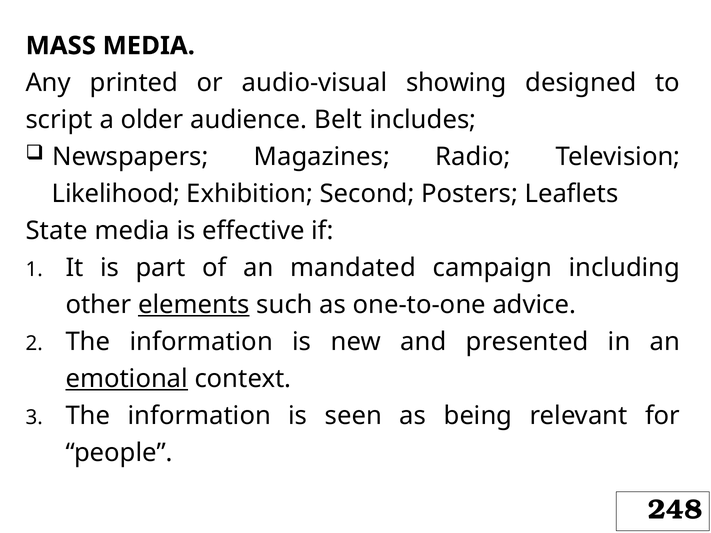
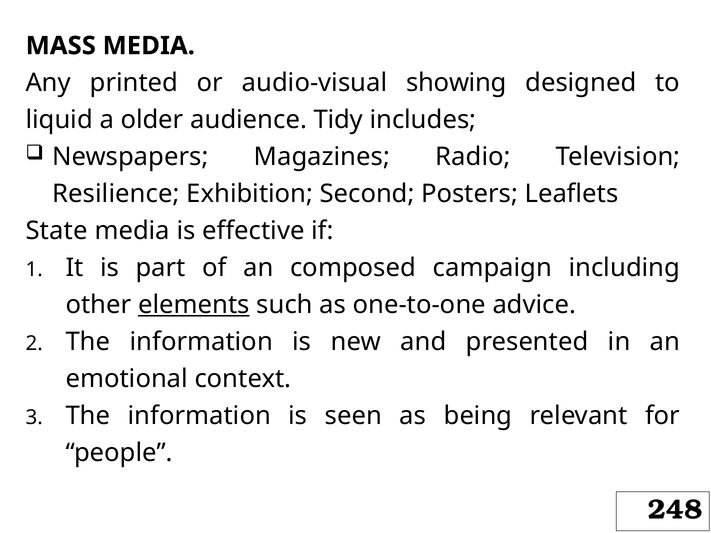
script: script -> liquid
Belt: Belt -> Tidy
Likelihood: Likelihood -> Resilience
mandated: mandated -> composed
emotional underline: present -> none
